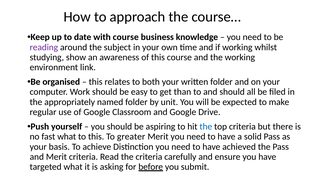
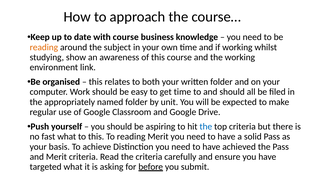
reading at (44, 47) colour: purple -> orange
get than: than -> time
To greater: greater -> reading
